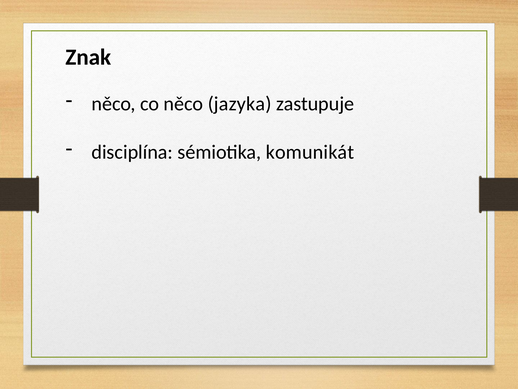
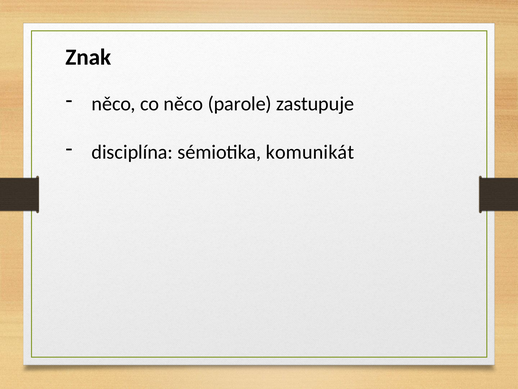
jazyka: jazyka -> parole
